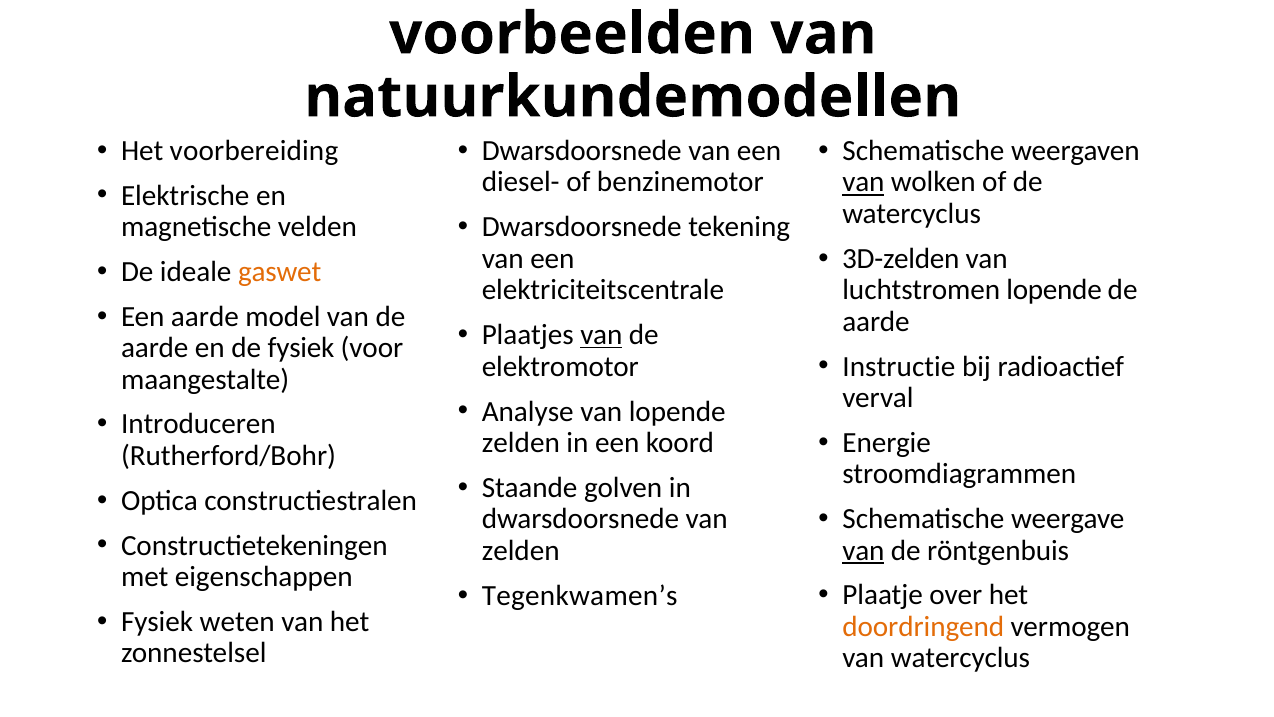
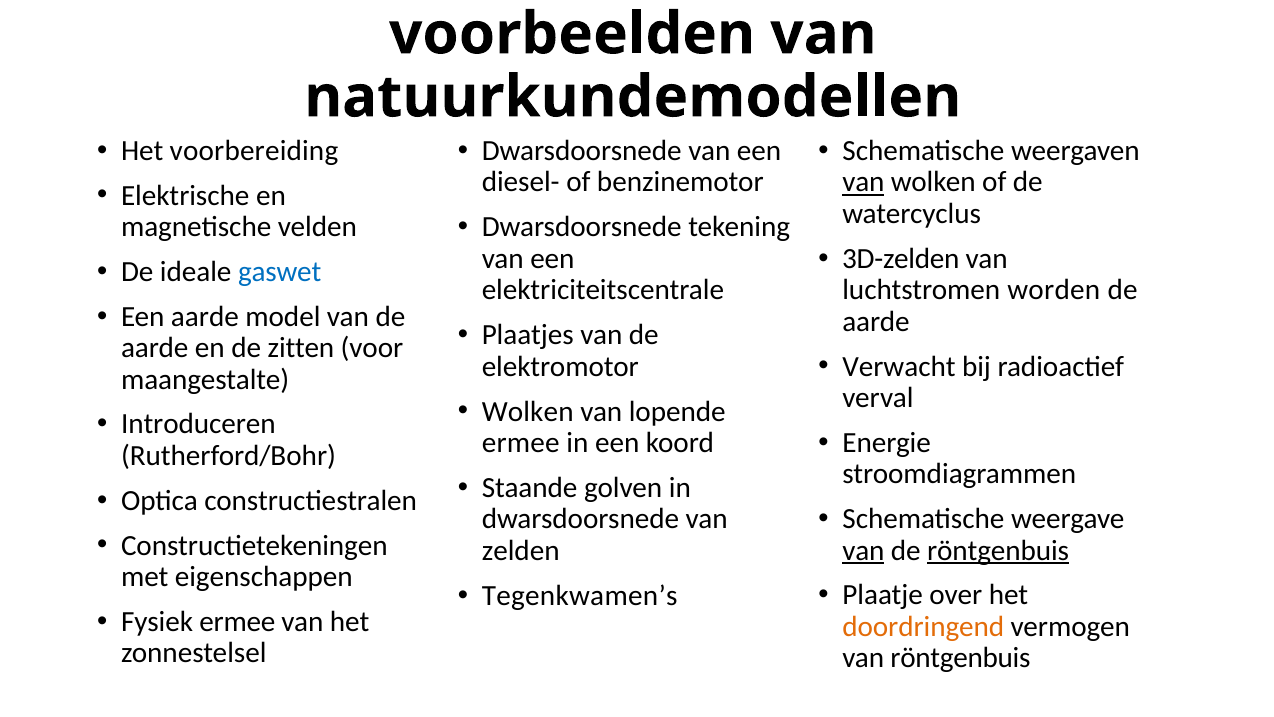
gaswet colour: orange -> blue
luchtstromen lopende: lopende -> worden
van at (601, 335) underline: present -> none
de fysiek: fysiek -> zitten
Instructie: Instructie -> Verwacht
Analyse at (528, 411): Analyse -> Wolken
zelden at (521, 443): zelden -> ermee
röntgenbuis at (998, 550) underline: none -> present
Fysiek weten: weten -> ermee
van watercyclus: watercyclus -> röntgenbuis
